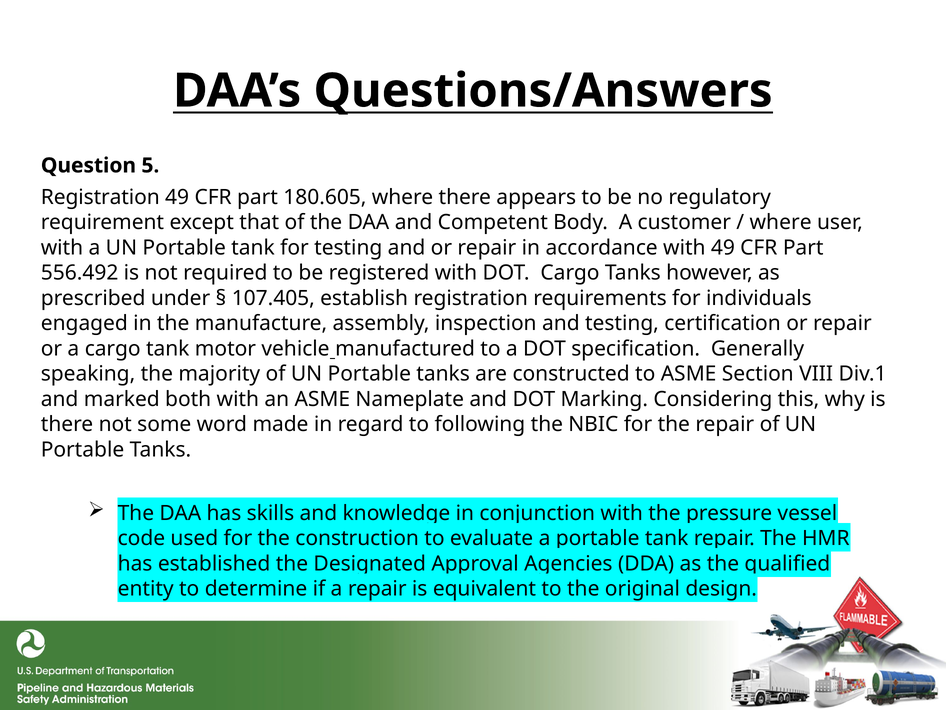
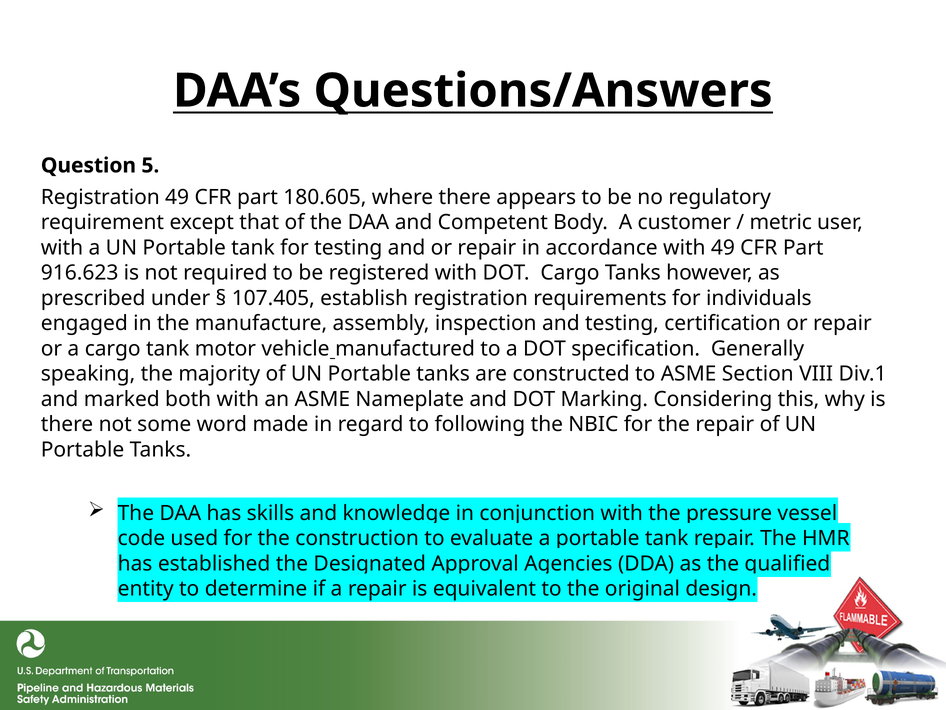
where at (781, 222): where -> metric
556.492: 556.492 -> 916.623
